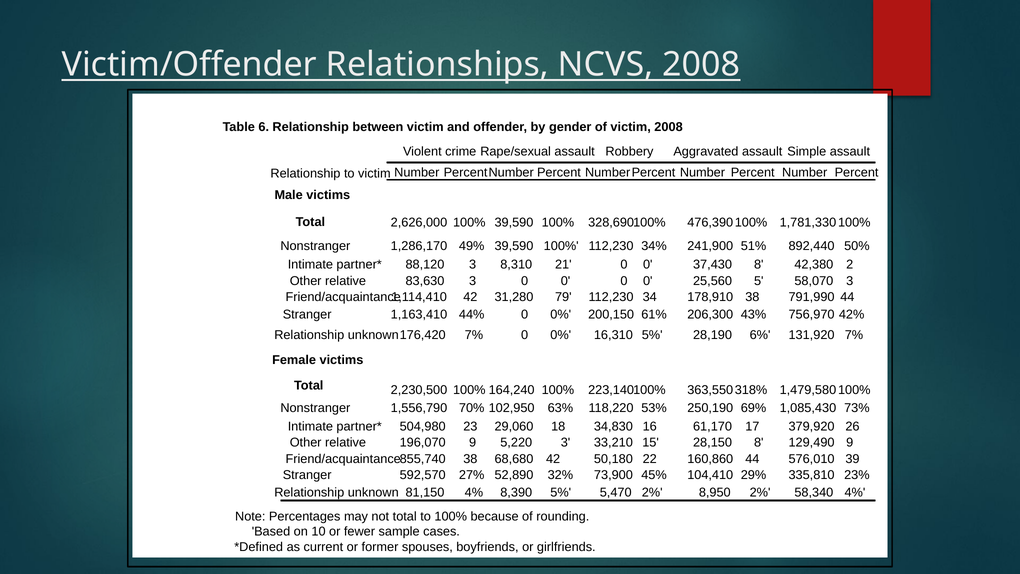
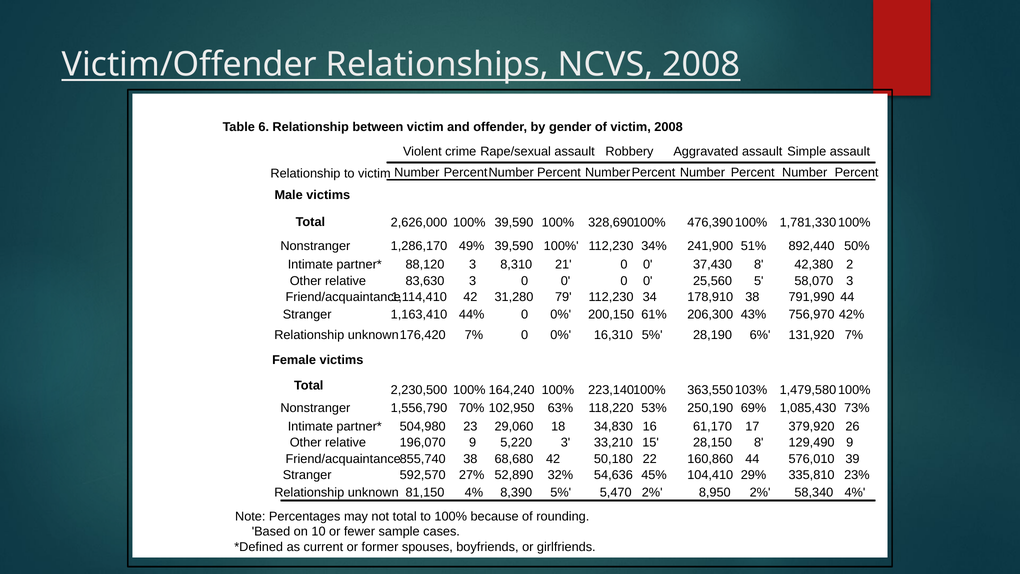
318%: 318% -> 103%
73,900: 73,900 -> 54,636
